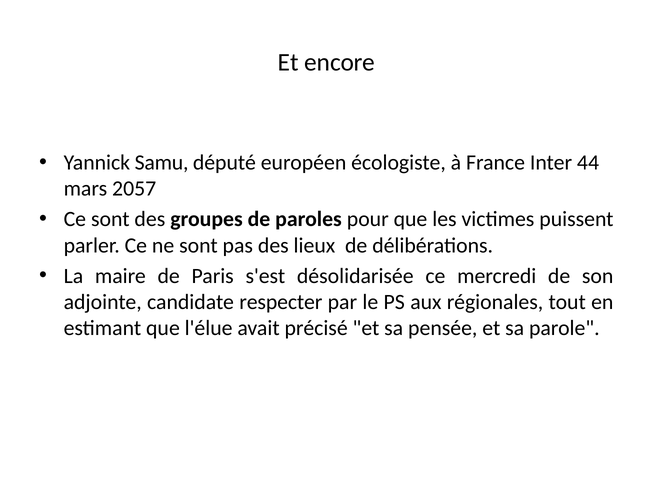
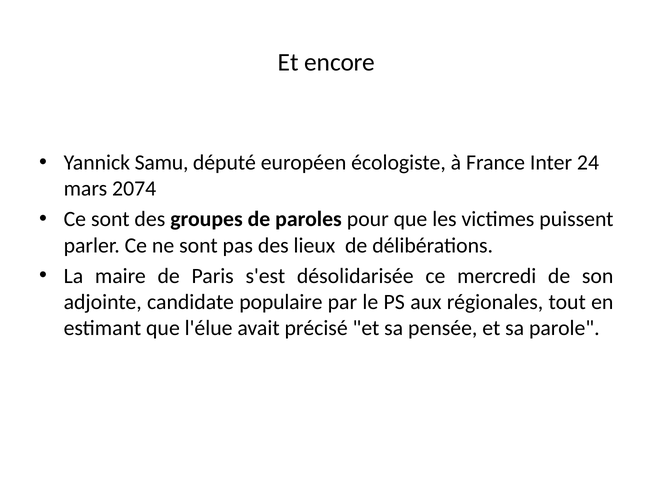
44: 44 -> 24
2057: 2057 -> 2074
respecter: respecter -> populaire
